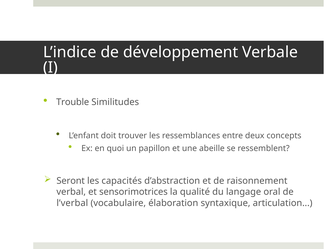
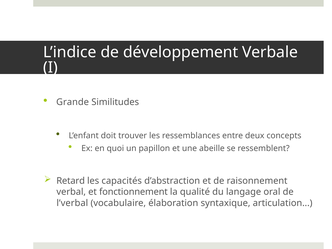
Trouble: Trouble -> Grande
Seront: Seront -> Retard
sensorimotrices: sensorimotrices -> fonctionnement
